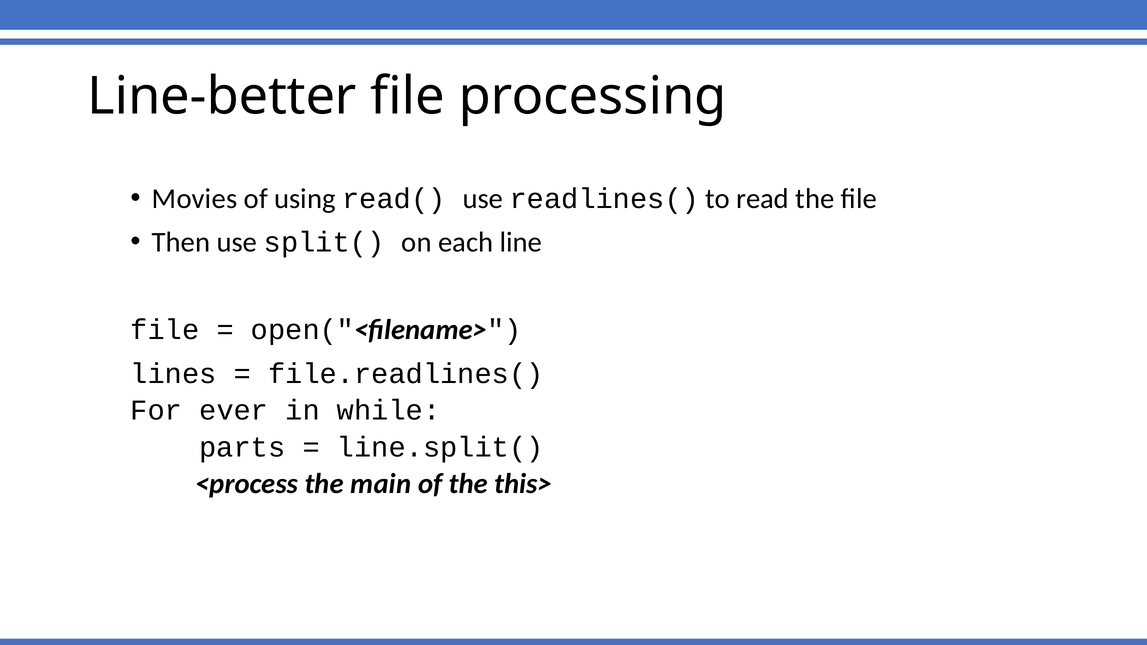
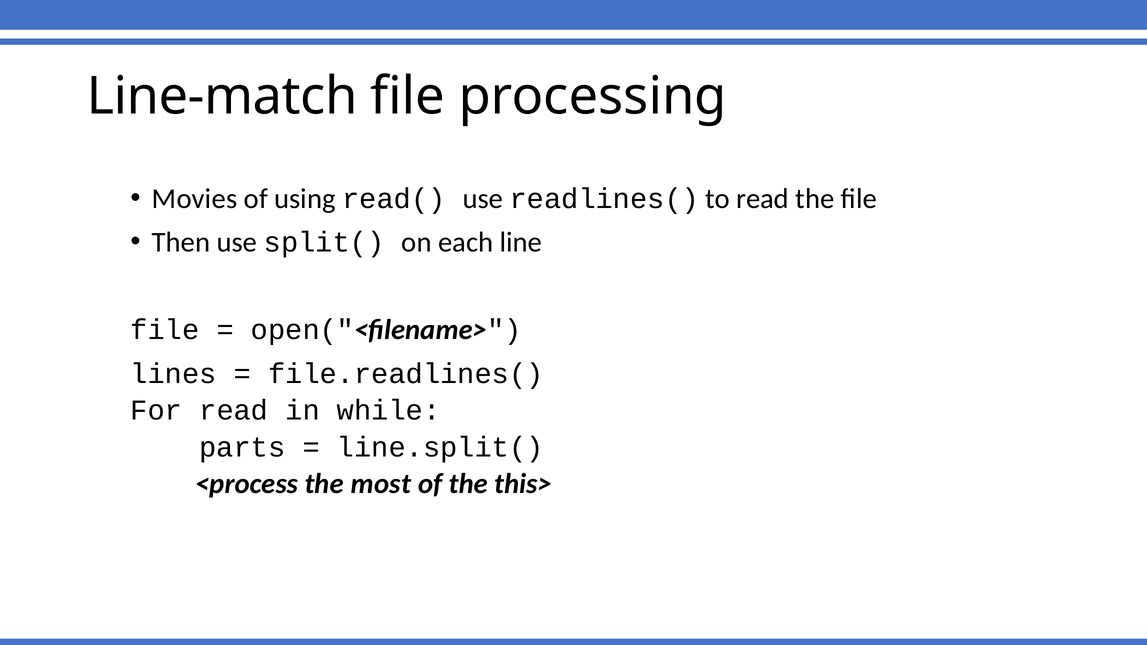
Line-better: Line-better -> Line-match
For ever: ever -> read
main: main -> most
